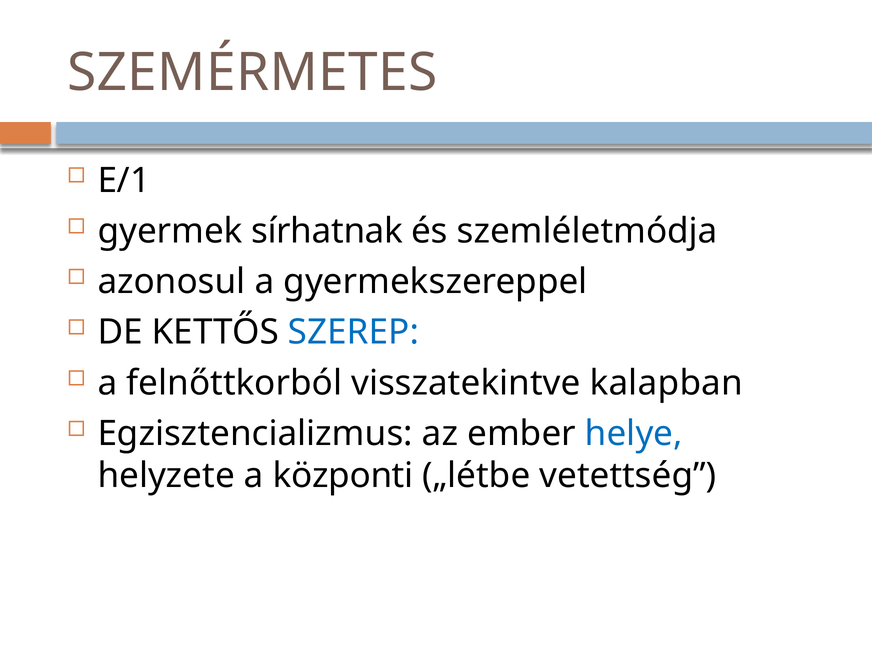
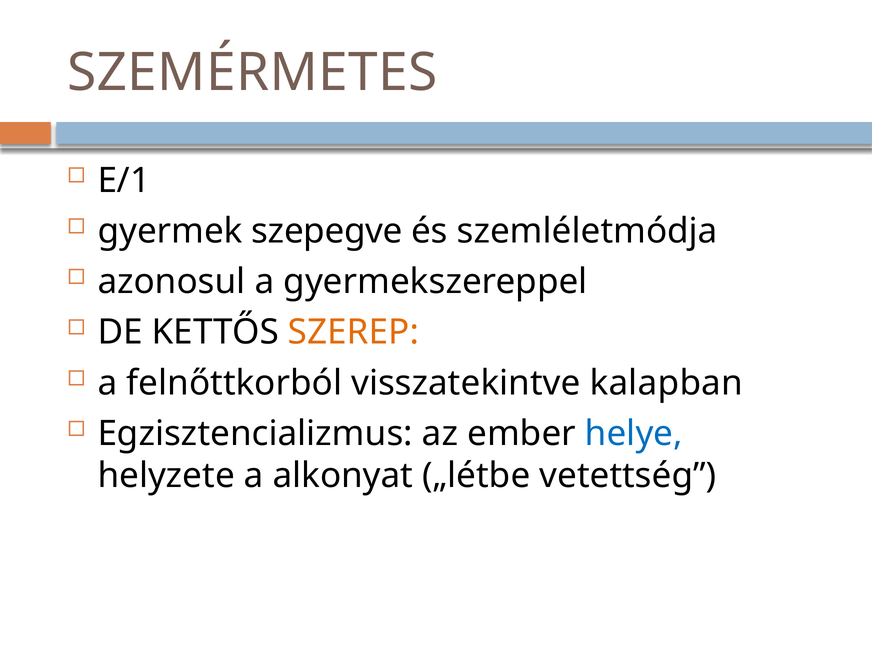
sírhatnak: sírhatnak -> szepegve
SZEREP colour: blue -> orange
központi: központi -> alkonyat
